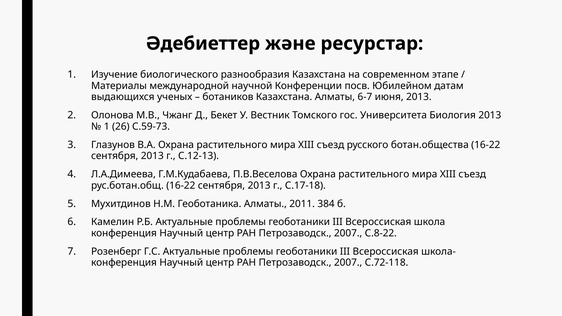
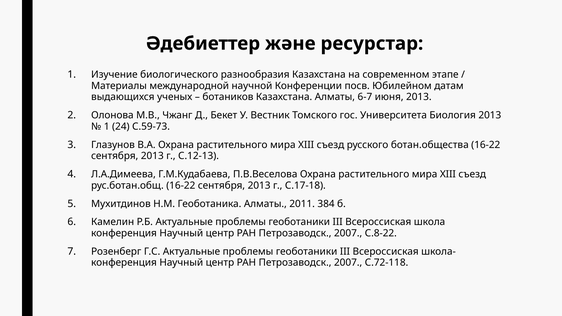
26: 26 -> 24
